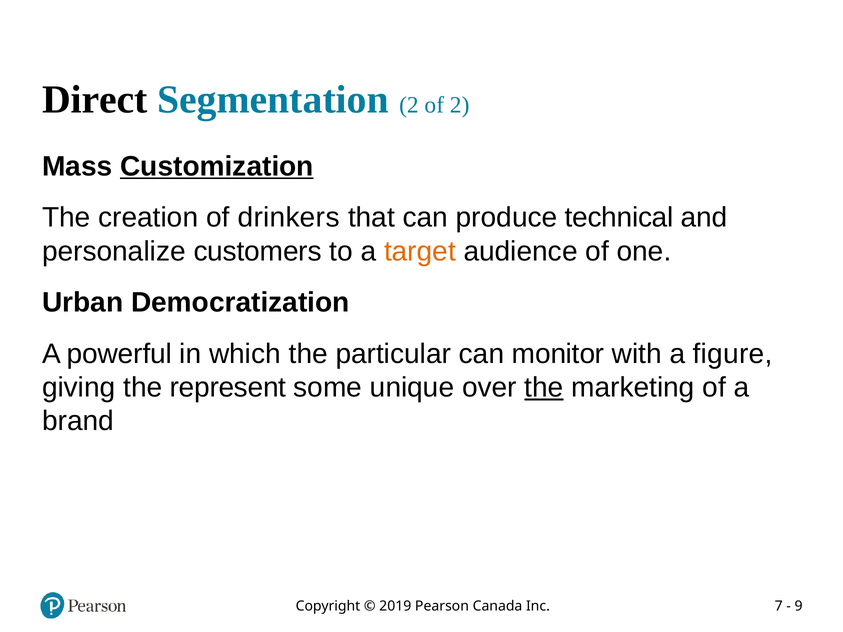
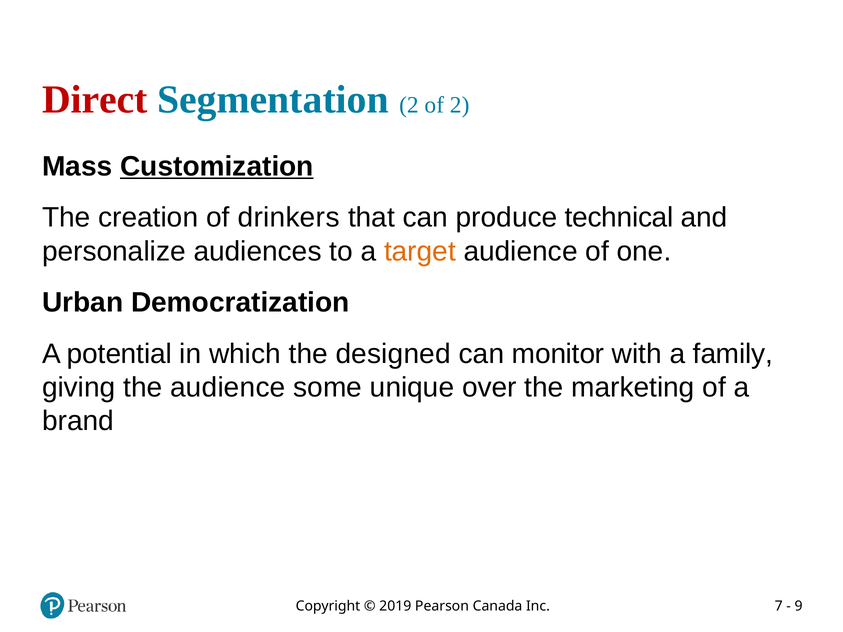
Direct colour: black -> red
customers: customers -> audiences
powerful: powerful -> potential
particular: particular -> designed
figure: figure -> family
the represent: represent -> audience
the at (544, 388) underline: present -> none
